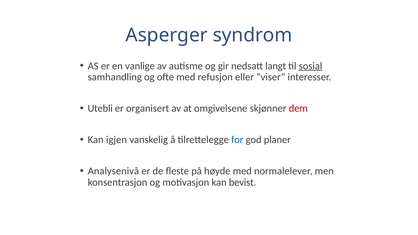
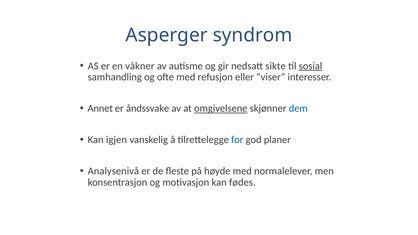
vanlige: vanlige -> våkner
langt: langt -> sikte
Utebli: Utebli -> Annet
organisert: organisert -> åndssvake
omgivelsene underline: none -> present
dem colour: red -> blue
bevist: bevist -> fødes
